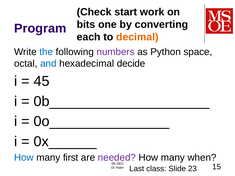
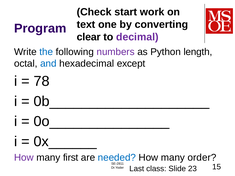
bits: bits -> text
each: each -> clear
decimal colour: orange -> purple
space: space -> length
decide: decide -> except
45: 45 -> 78
How at (24, 158) colour: blue -> purple
needed colour: purple -> blue
when: when -> order
